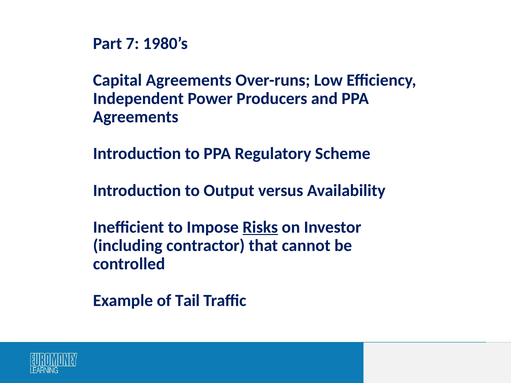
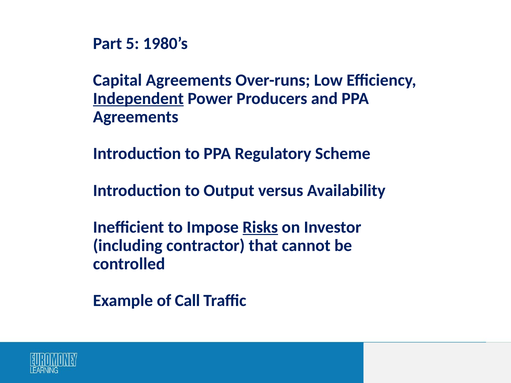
7: 7 -> 5
Independent underline: none -> present
Tail: Tail -> Call
